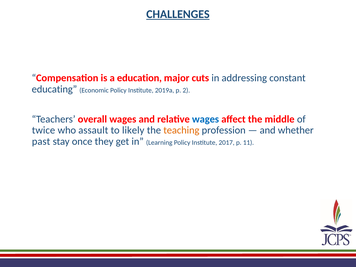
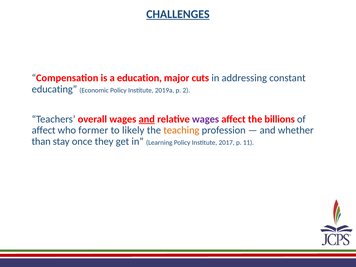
and at (147, 119) underline: none -> present
wages at (206, 119) colour: blue -> purple
middle: middle -> billions
twice at (44, 130): twice -> affect
assault: assault -> former
past: past -> than
